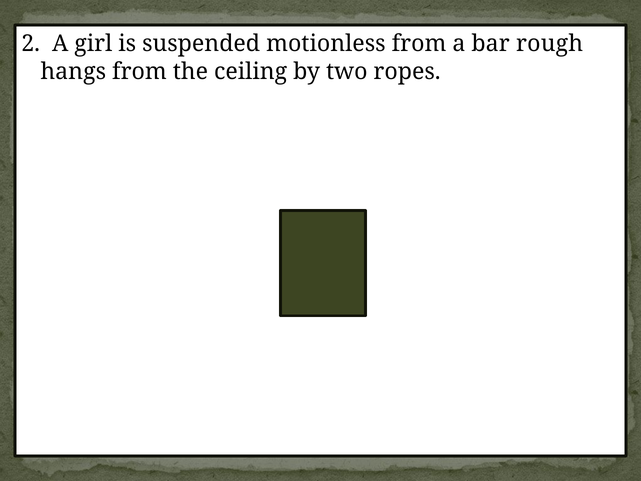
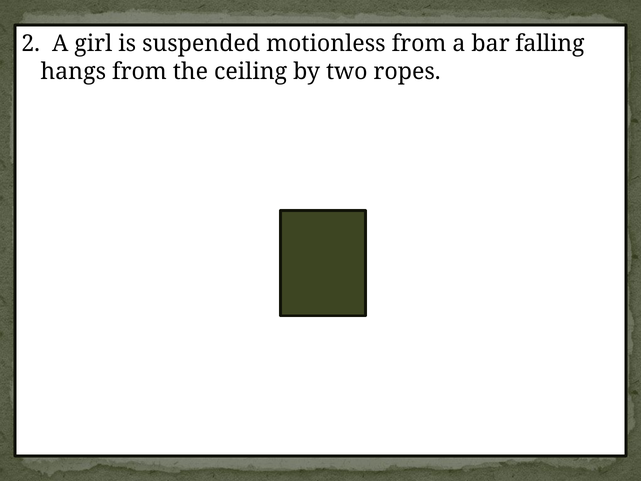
rough: rough -> falling
